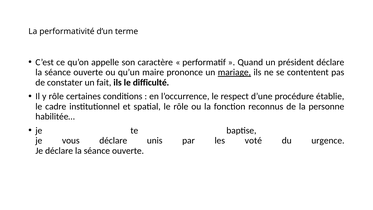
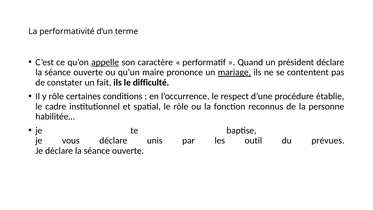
appelle underline: none -> present
voté: voté -> outil
urgence: urgence -> prévues
